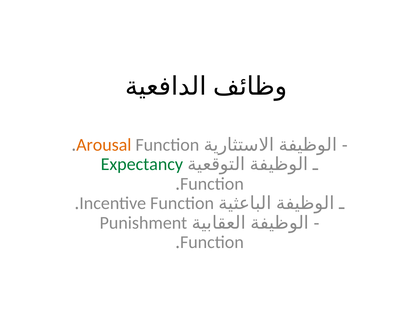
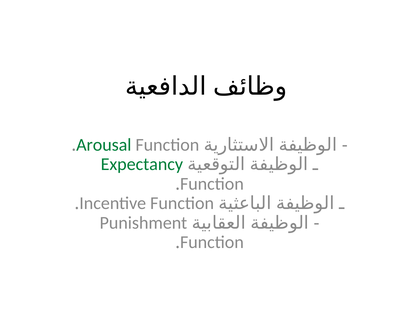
Arousal colour: orange -> green
